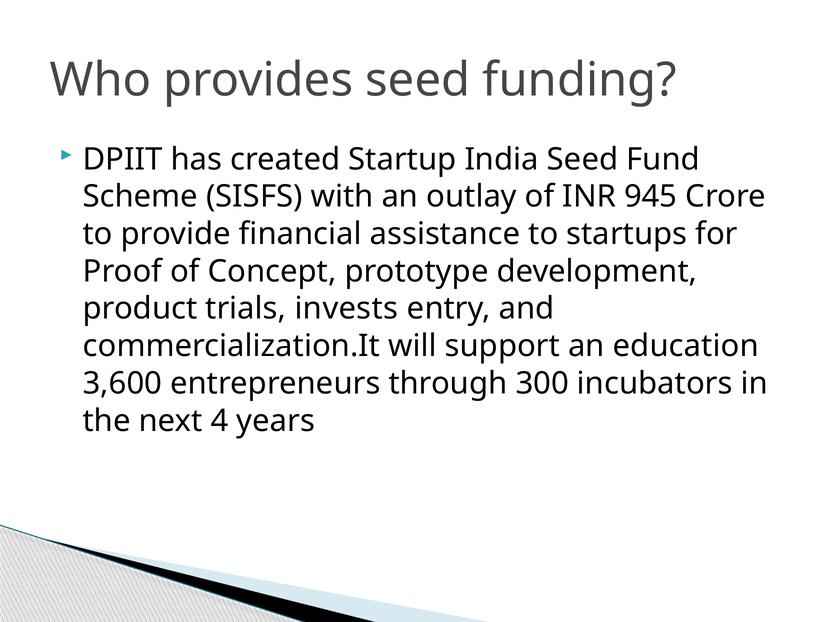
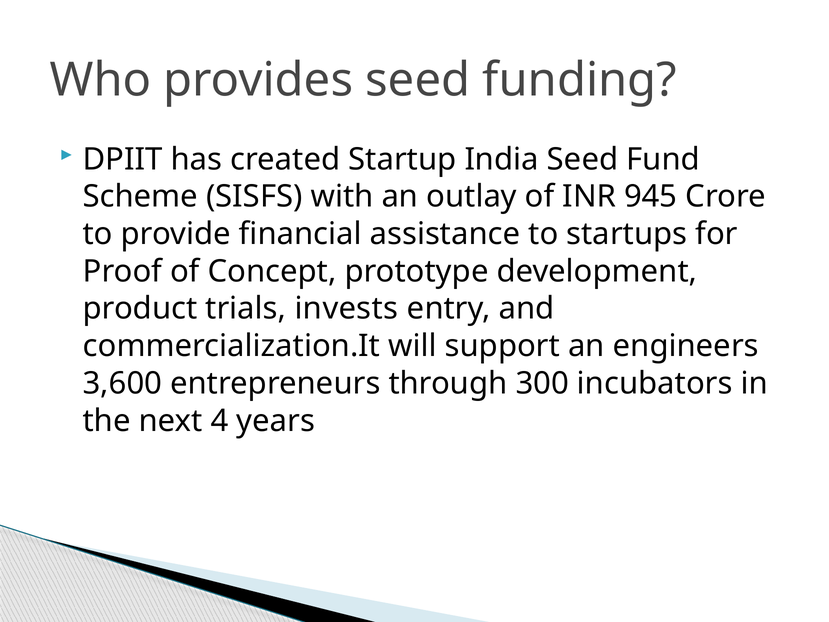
education: education -> engineers
